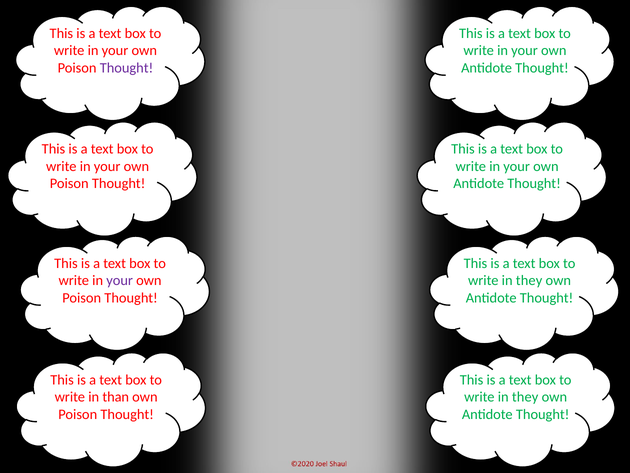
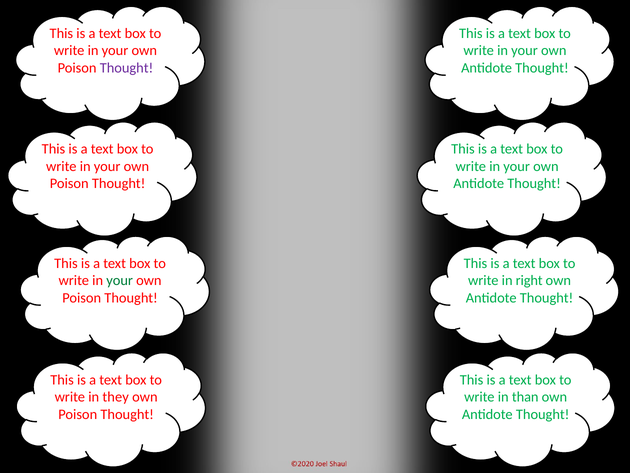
your at (120, 280) colour: purple -> green
they at (529, 280): they -> right
than: than -> they
they at (525, 397): they -> than
